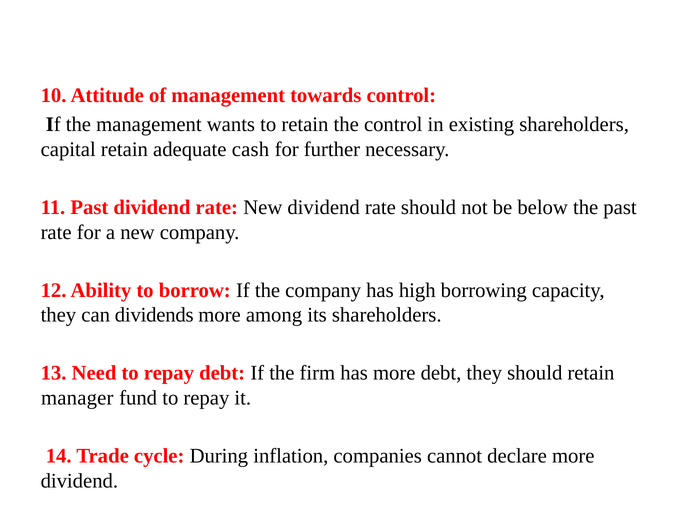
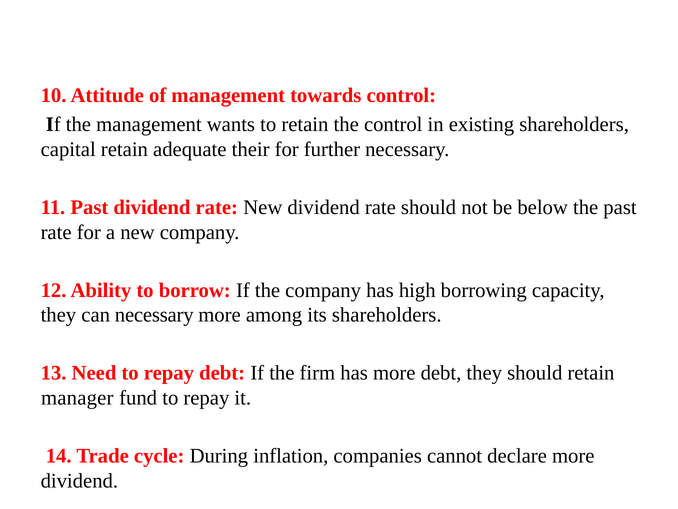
cash: cash -> their
can dividends: dividends -> necessary
